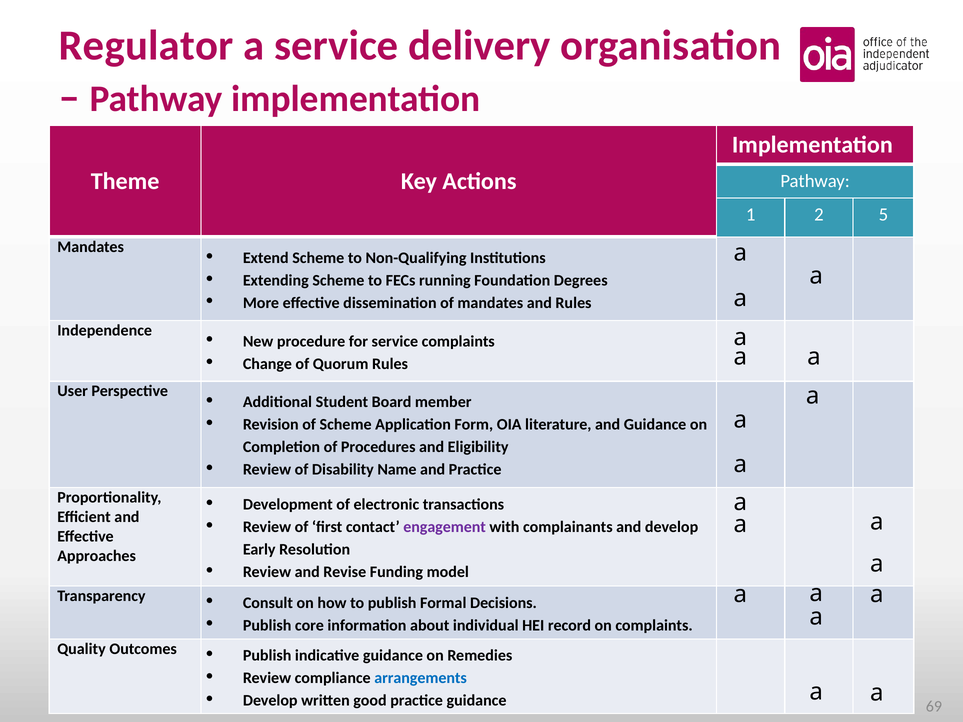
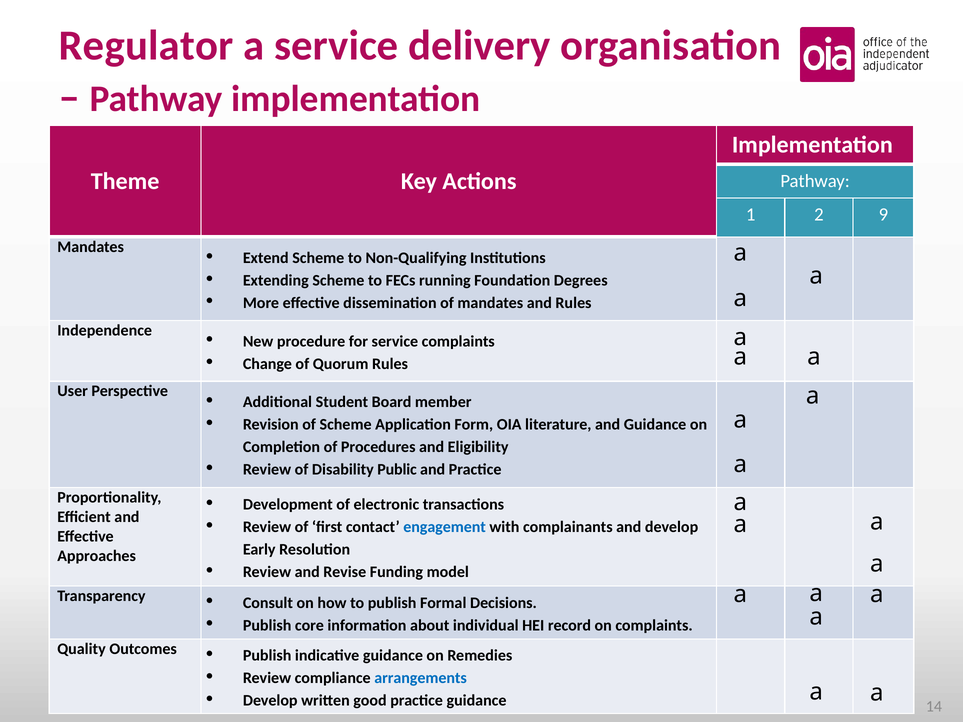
5: 5 -> 9
Name: Name -> Public
engagement colour: purple -> blue
69: 69 -> 14
